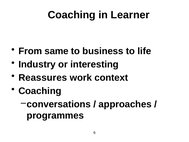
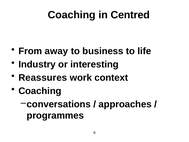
Learner: Learner -> Centred
same: same -> away
